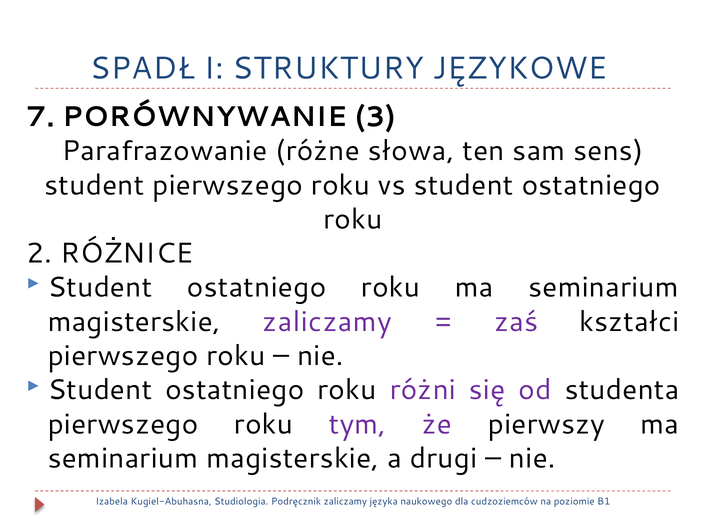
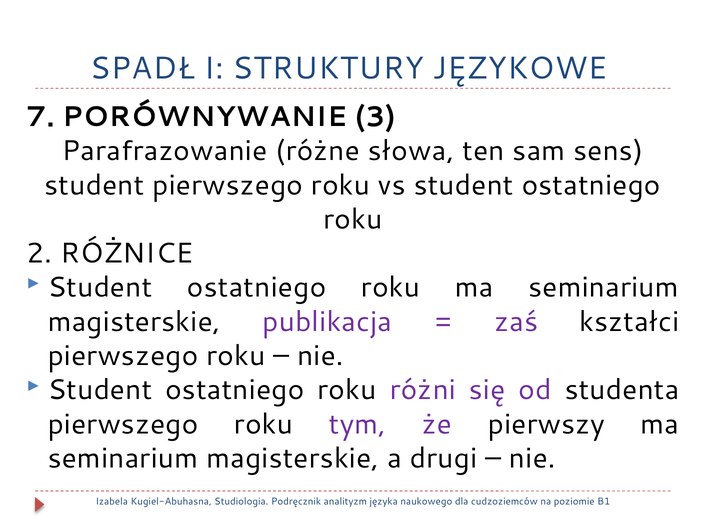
magisterskie zaliczamy: zaliczamy -> publikacja
Podręcznik zaliczamy: zaliczamy -> analityzm
